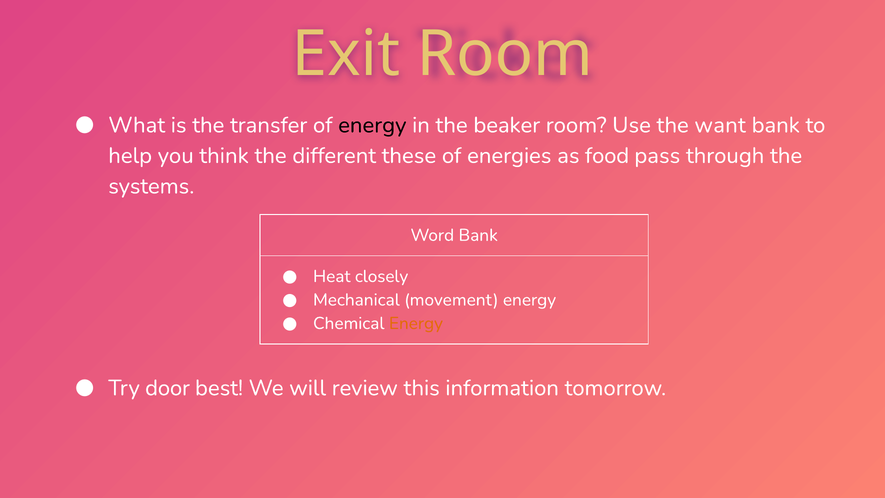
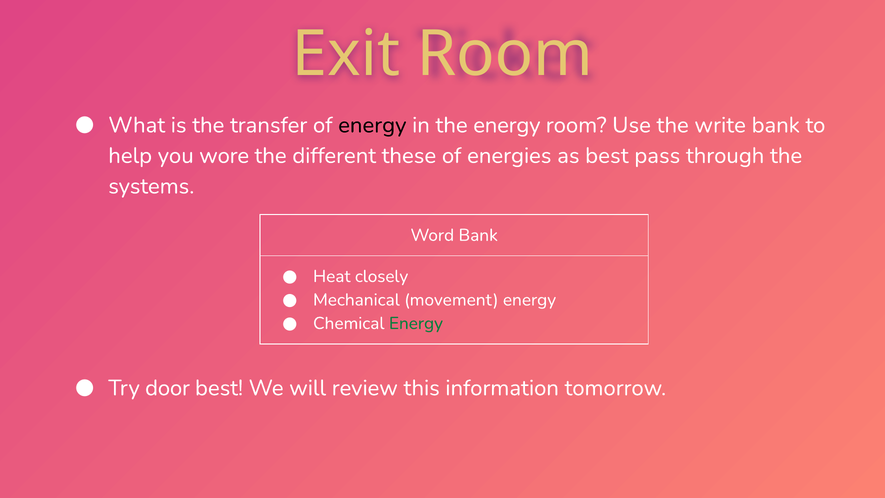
the beaker: beaker -> energy
want: want -> write
think: think -> wore
as food: food -> best
Energy at (416, 323) colour: orange -> green
